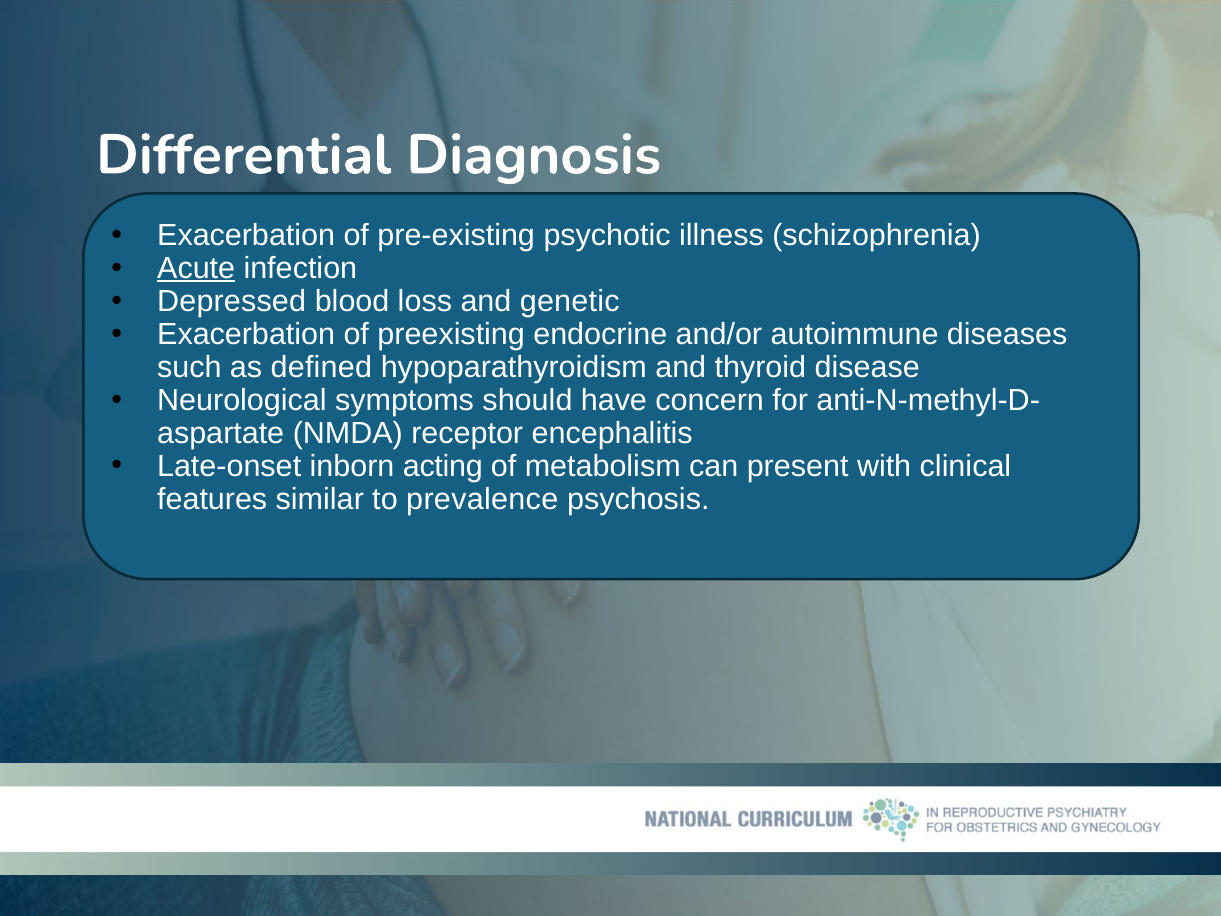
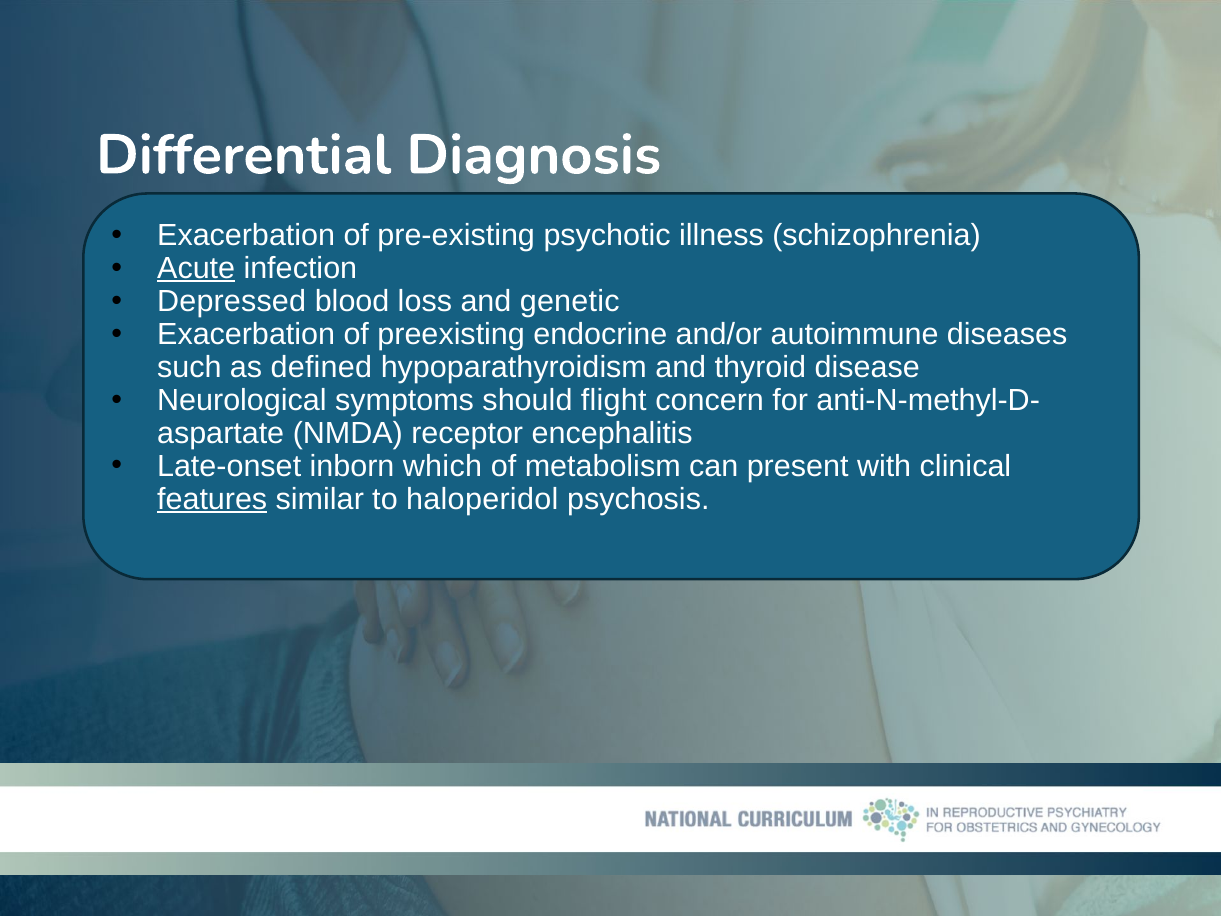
have: have -> flight
acting: acting -> which
features underline: none -> present
prevalence: prevalence -> haloperidol
